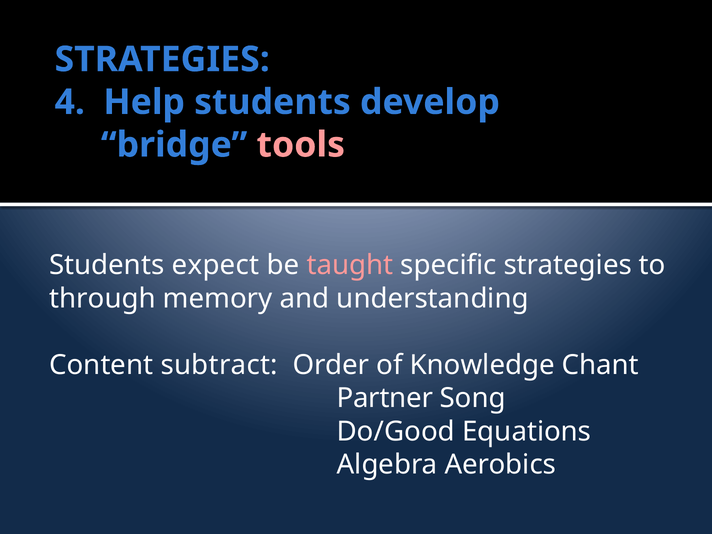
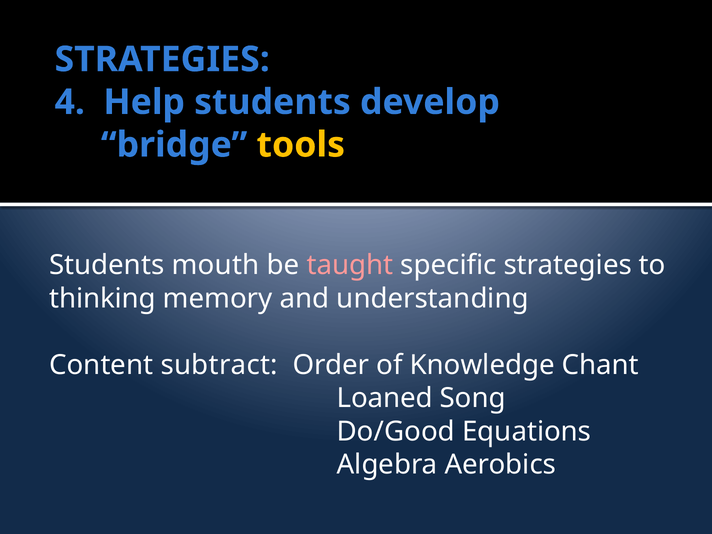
tools colour: pink -> yellow
expect: expect -> mouth
through: through -> thinking
Partner: Partner -> Loaned
